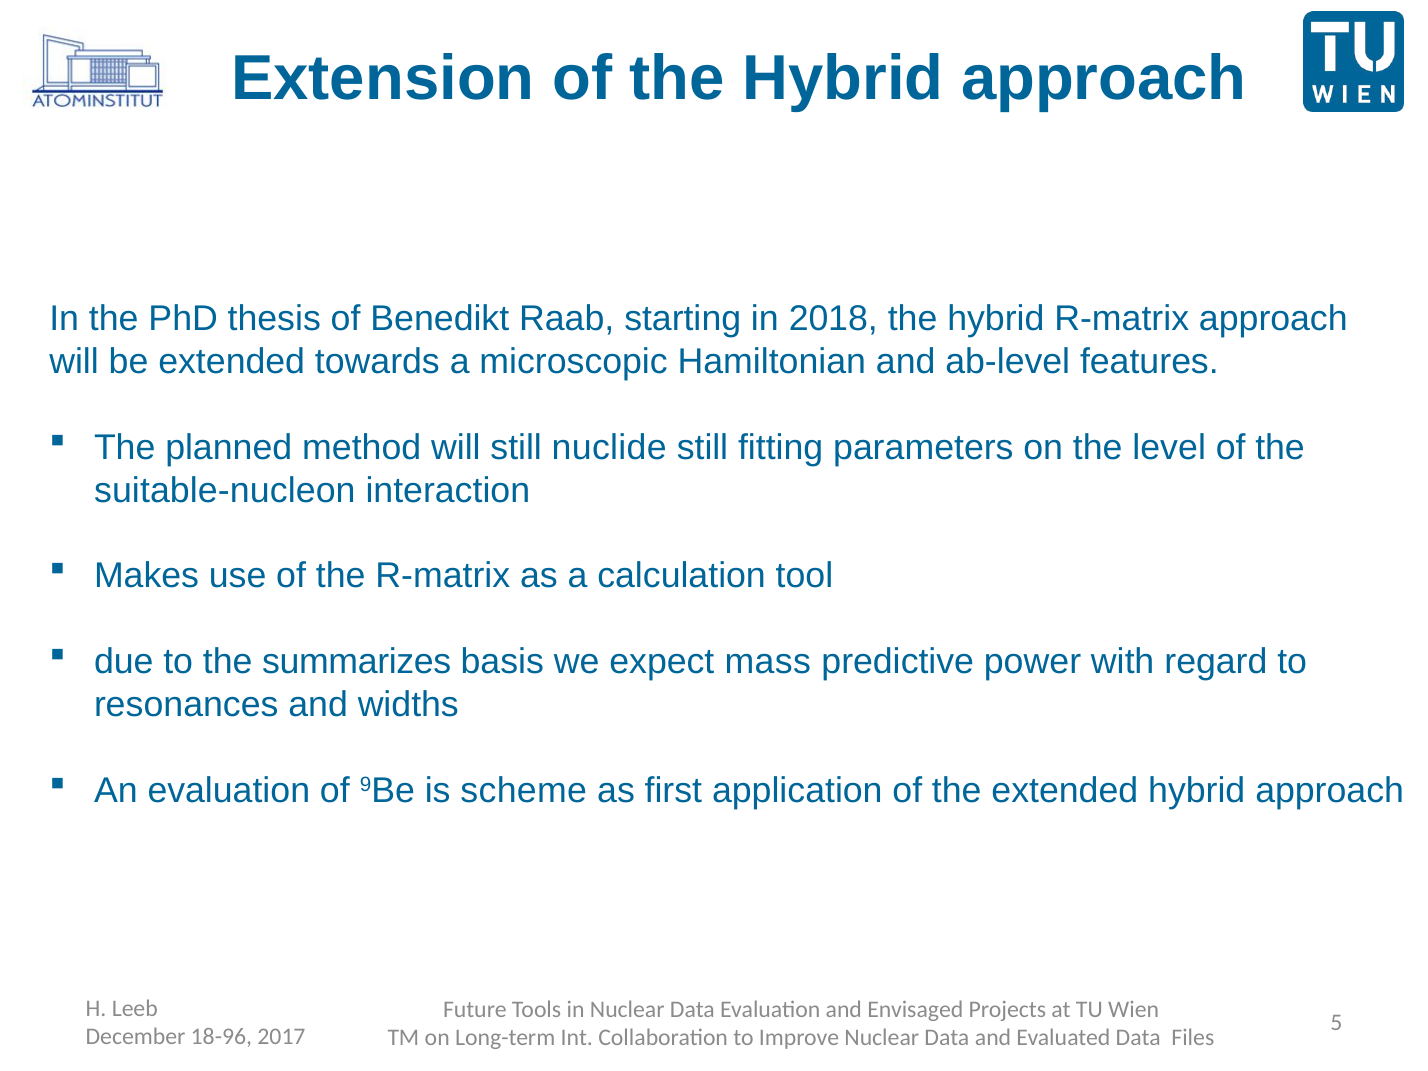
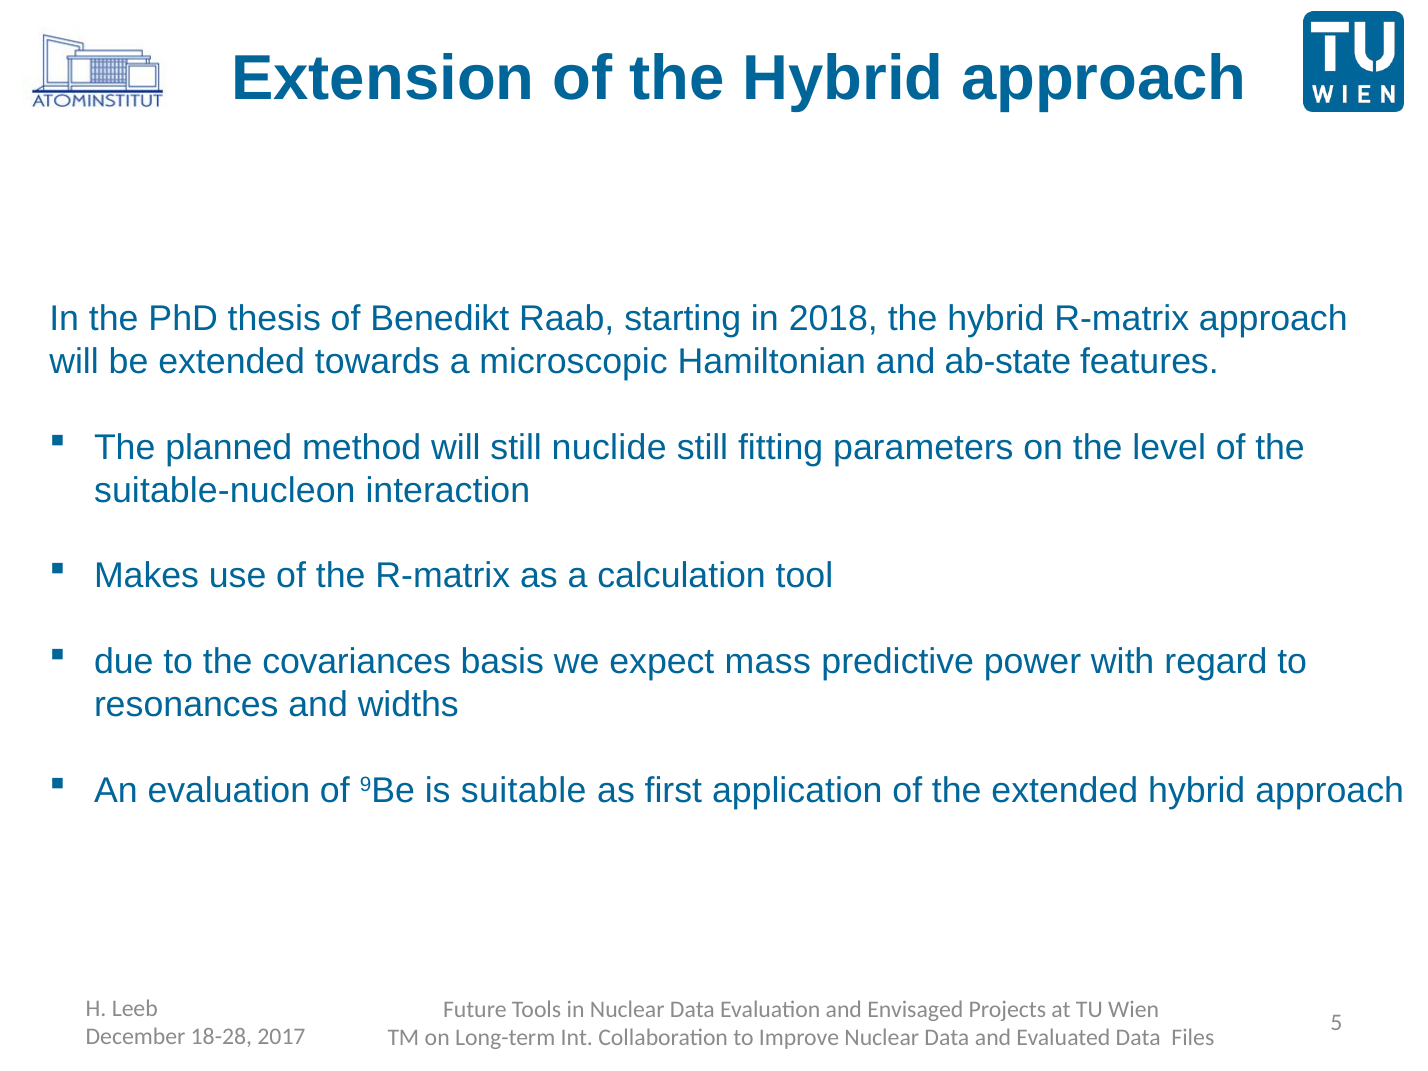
ab-level: ab-level -> ab-state
summarizes: summarizes -> covariances
scheme: scheme -> suitable
18-96: 18-96 -> 18-28
